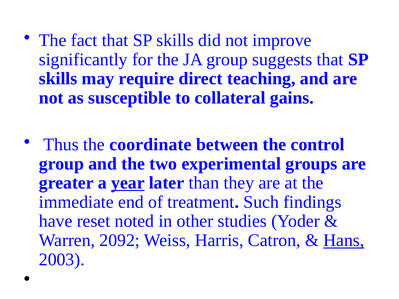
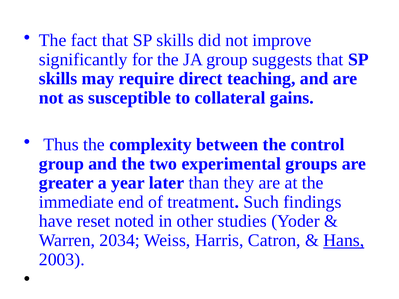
coordinate: coordinate -> complexity
year underline: present -> none
2092: 2092 -> 2034
